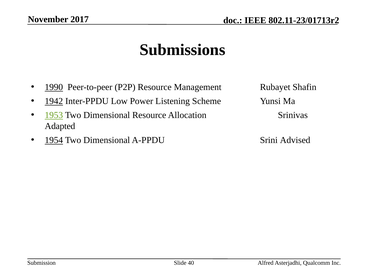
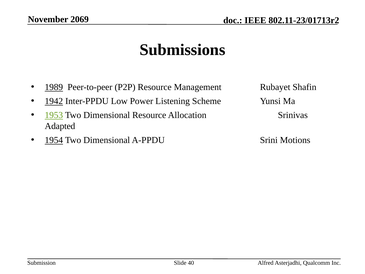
2017: 2017 -> 2069
1990: 1990 -> 1989
Advised: Advised -> Motions
